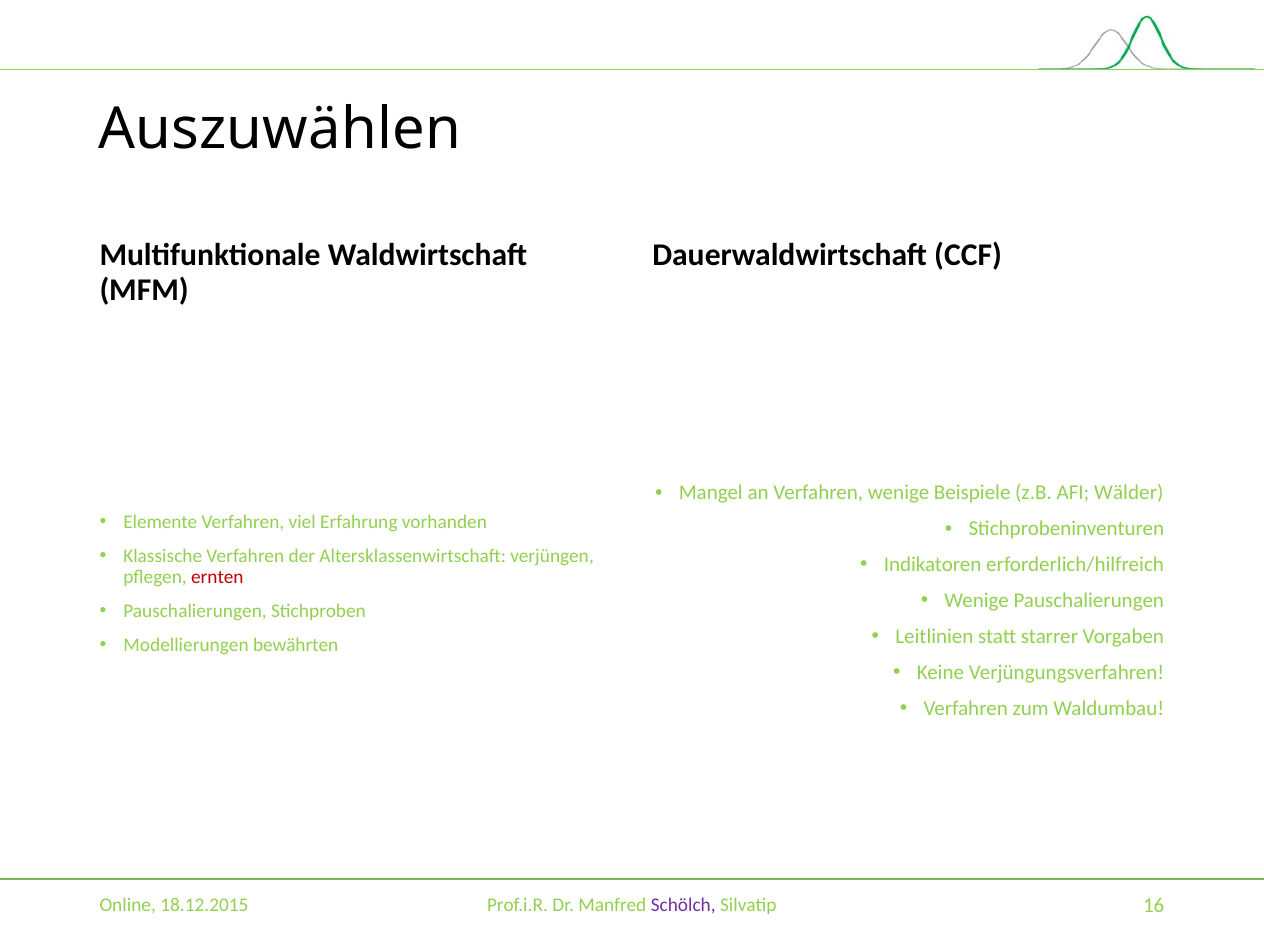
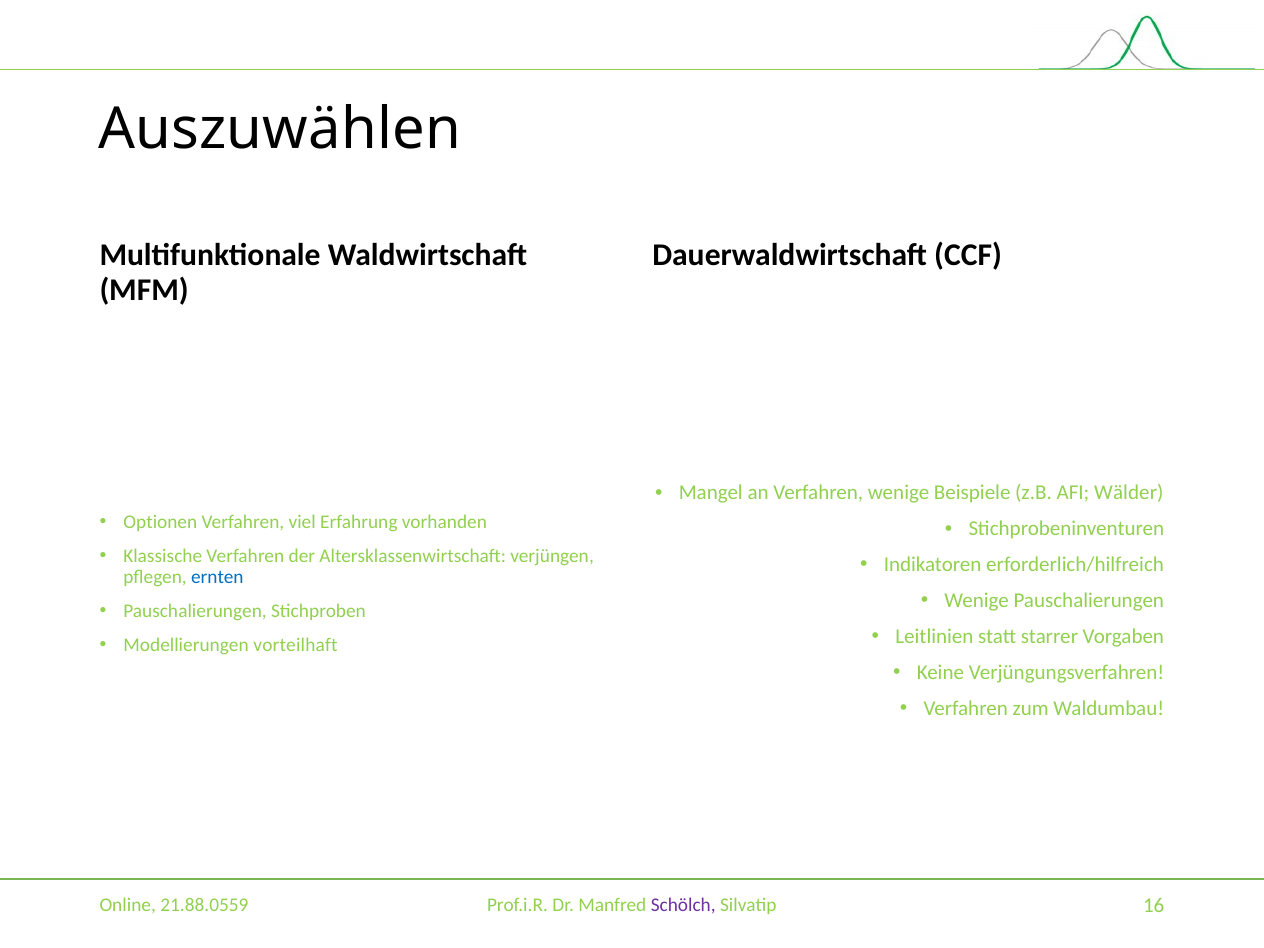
Elemente: Elemente -> Optionen
ernten colour: red -> blue
bewährten: bewährten -> vorteilhaft
18.12.2015: 18.12.2015 -> 21.88.0559
